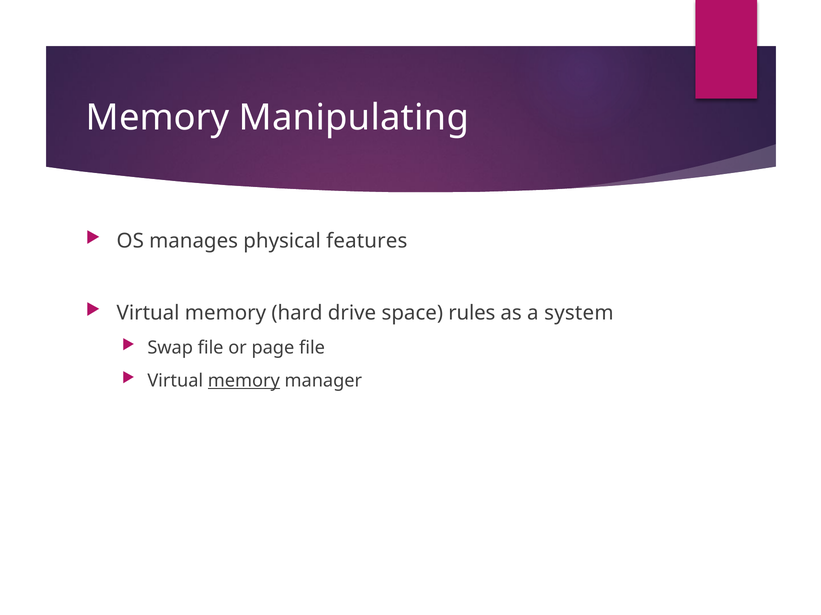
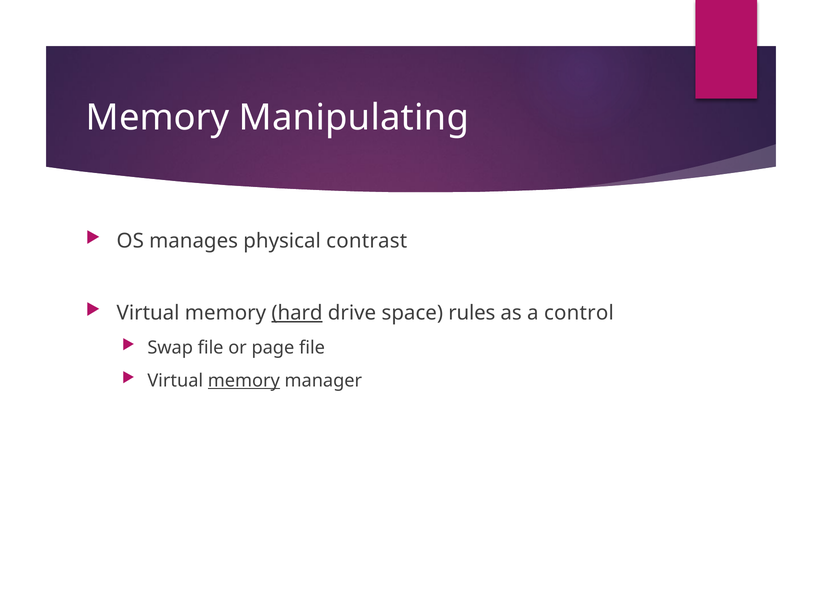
features: features -> contrast
hard underline: none -> present
system: system -> control
